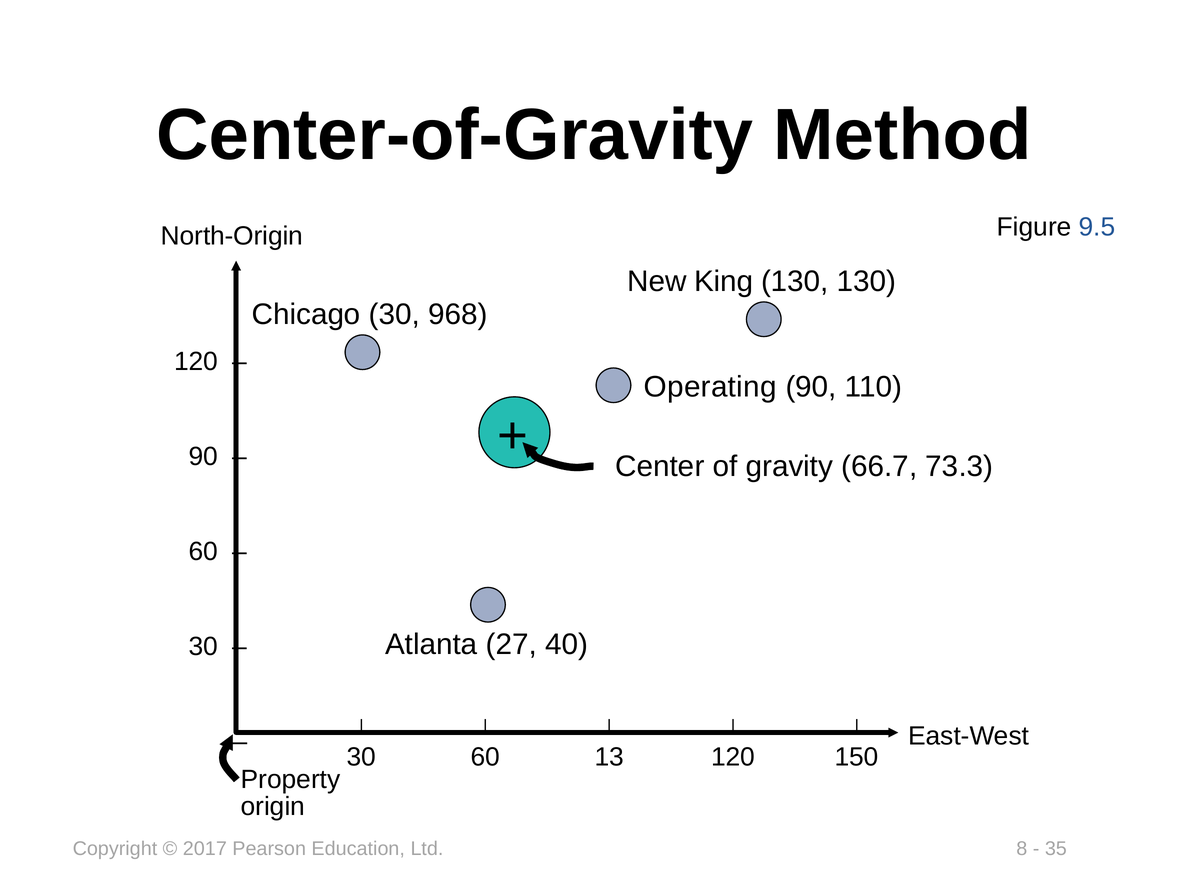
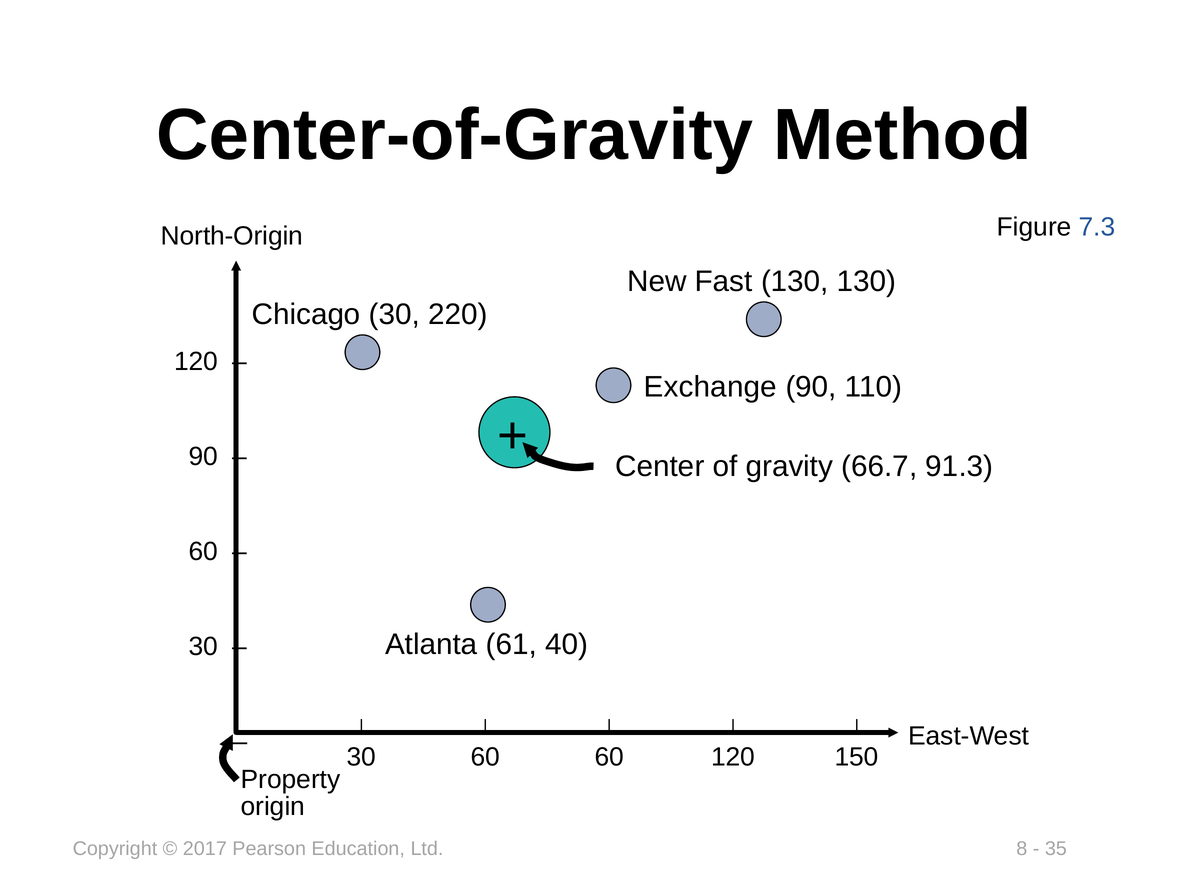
9.5: 9.5 -> 7.3
King: King -> Fast
968: 968 -> 220
Operating: Operating -> Exchange
73.3: 73.3 -> 91.3
27: 27 -> 61
60 13: 13 -> 60
